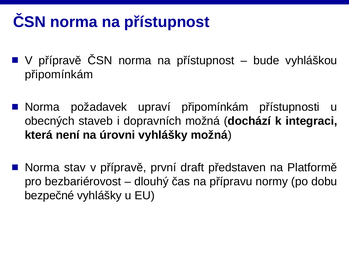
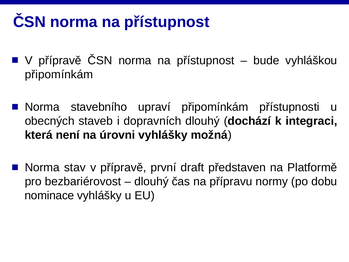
požadavek: požadavek -> stavebního
dopravních možná: možná -> dlouhý
bezpečné: bezpečné -> nominace
